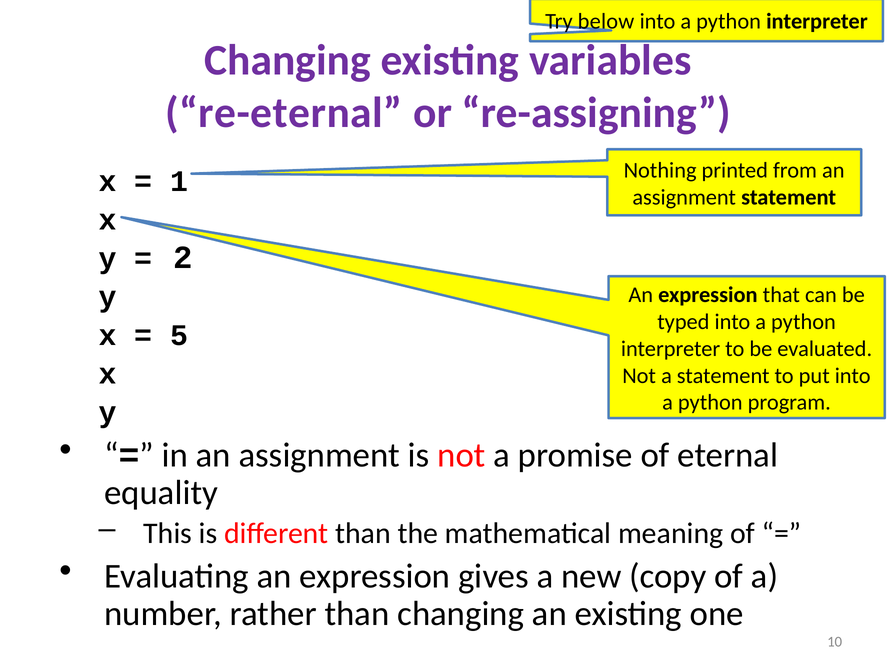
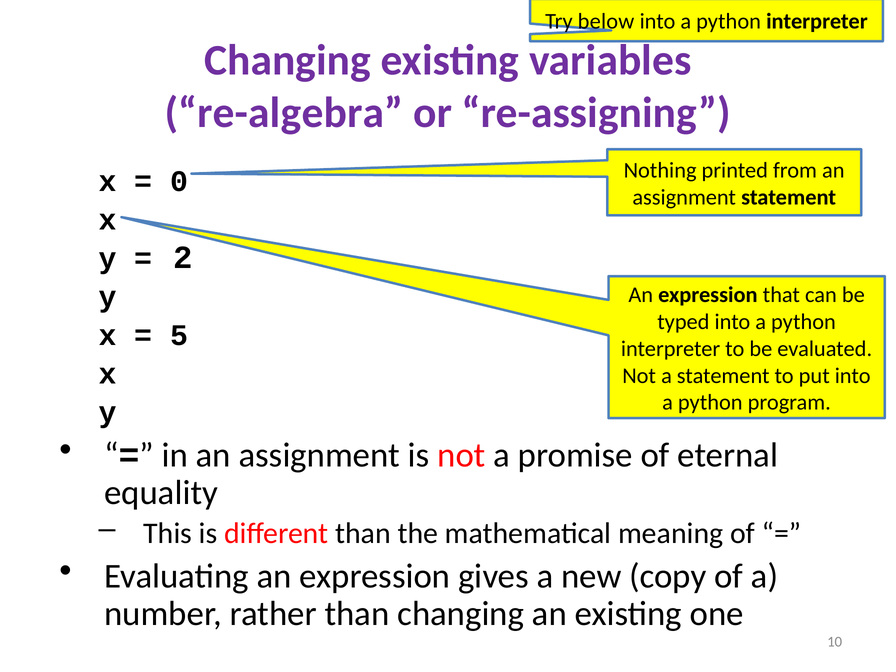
re-eternal: re-eternal -> re-algebra
1: 1 -> 0
